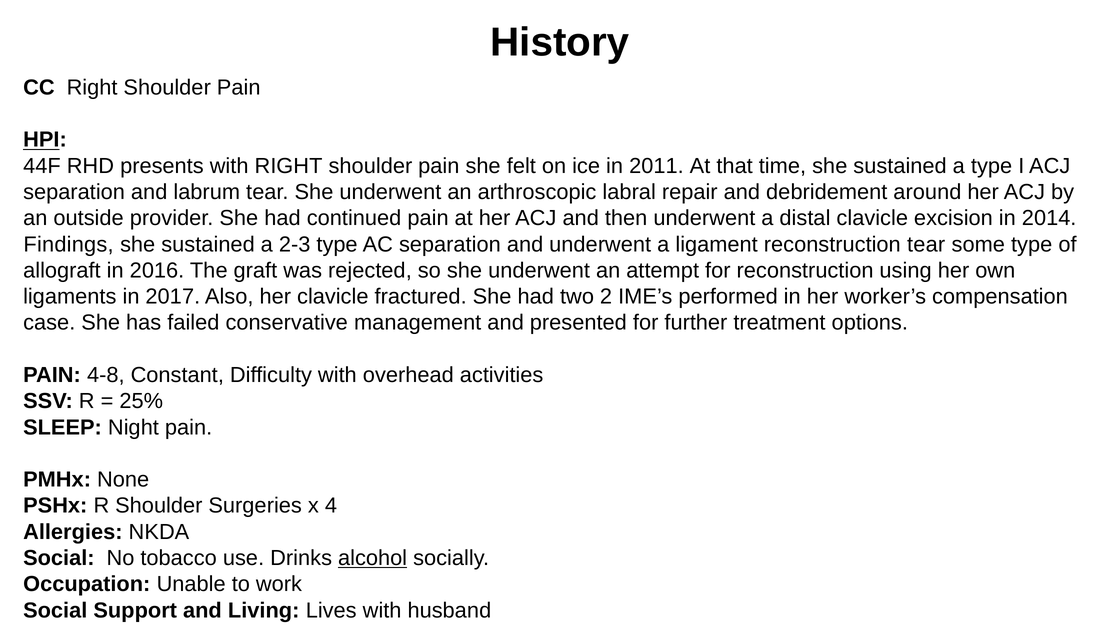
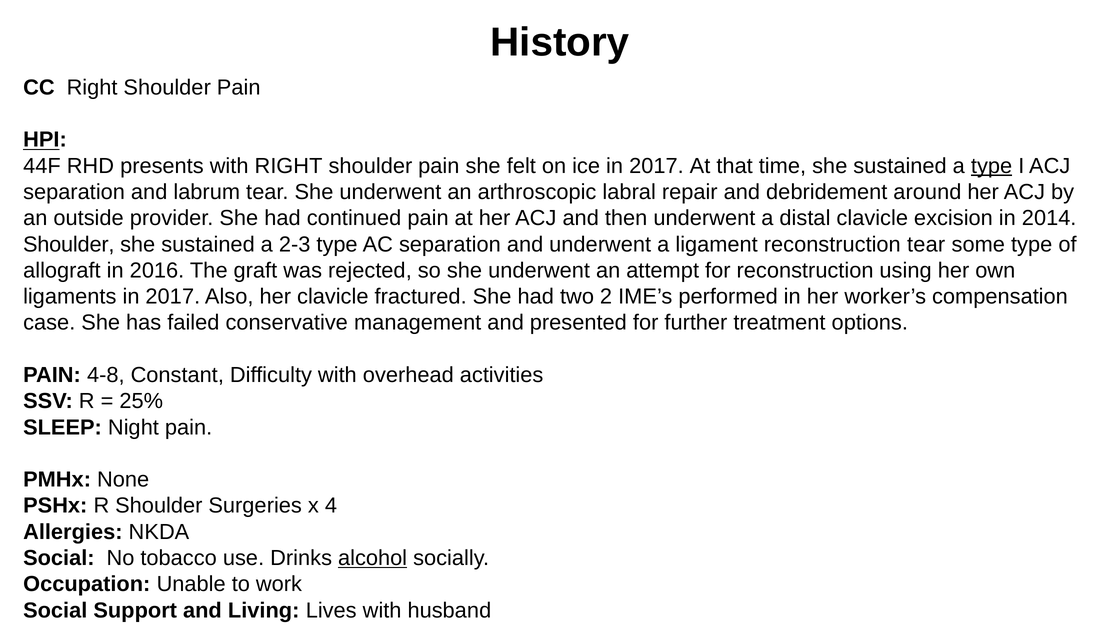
ice in 2011: 2011 -> 2017
type at (992, 166) underline: none -> present
Findings at (69, 244): Findings -> Shoulder
